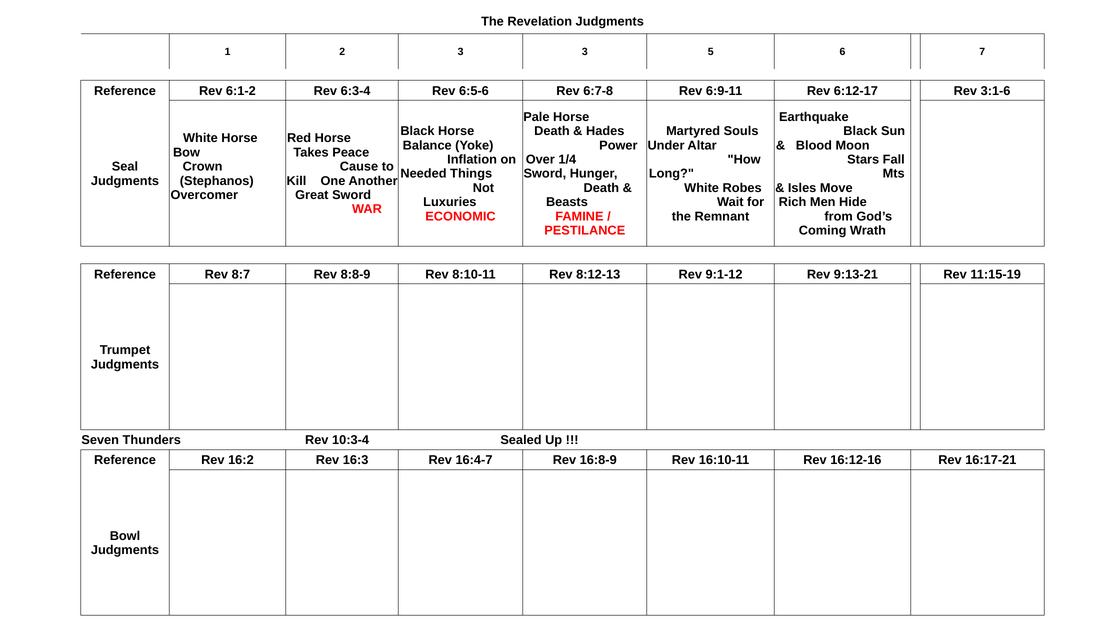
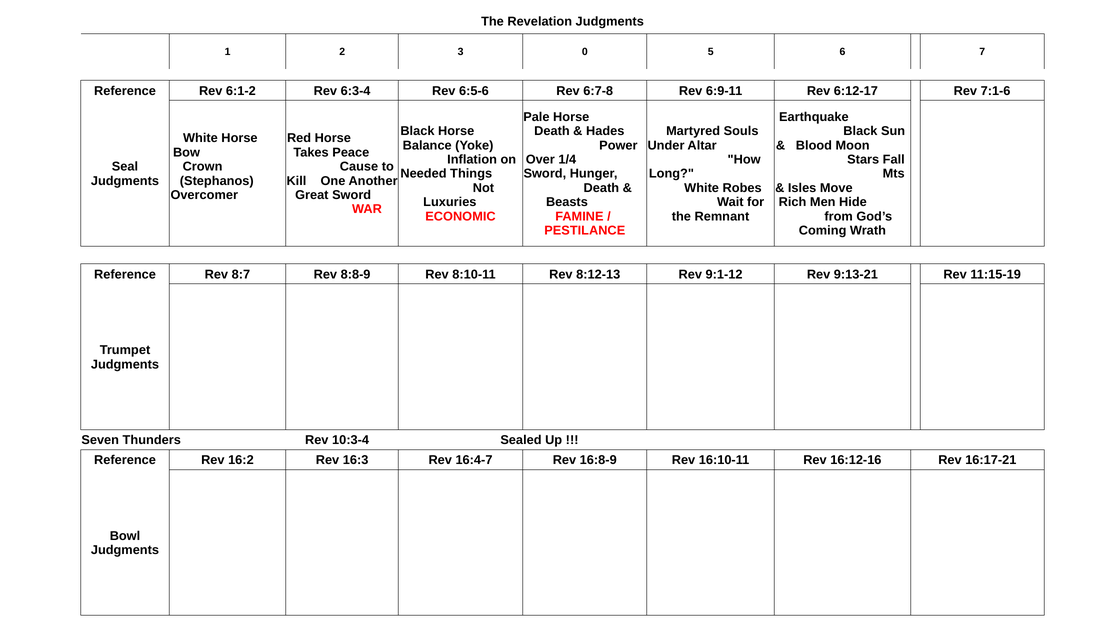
3 3: 3 -> 0
3:1-6: 3:1-6 -> 7:1-6
